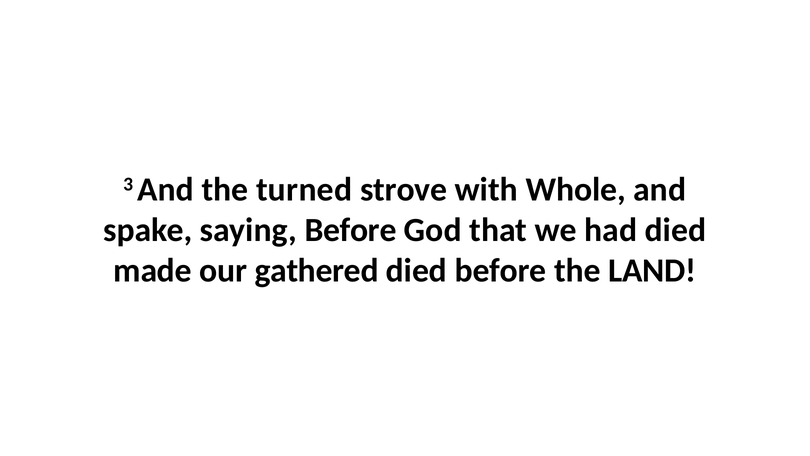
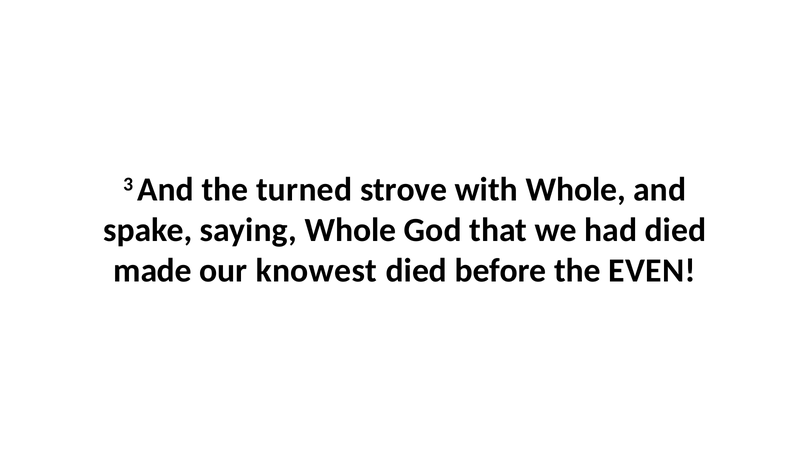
saying Before: Before -> Whole
gathered: gathered -> knowest
LAND: LAND -> EVEN
